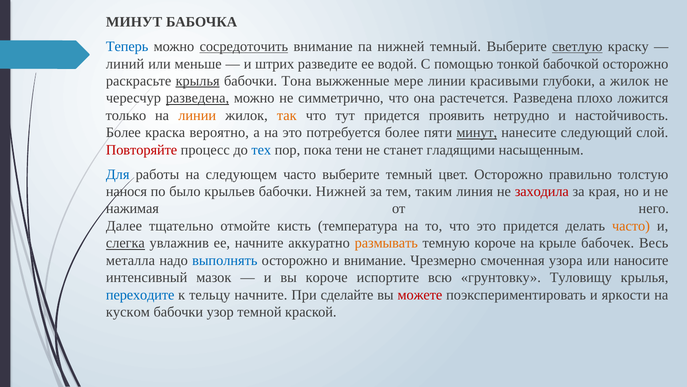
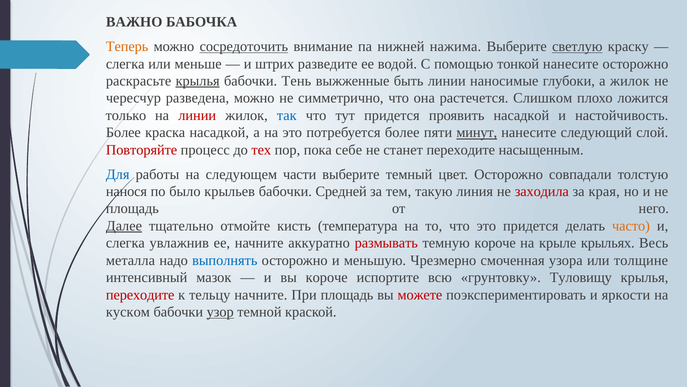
МИНУТ at (134, 22): МИНУТ -> ВАЖНО
Теперь colour: blue -> orange
нижней темный: темный -> нажима
линий at (125, 64): линий -> слегка
тонкой бабочкой: бабочкой -> нанесите
Тона: Тона -> Тень
мере: мере -> быть
красивыми: красивыми -> наносимые
разведена at (197, 98) underline: present -> none
растечется Разведена: Разведена -> Слишком
линии at (197, 115) colour: orange -> red
так colour: orange -> blue
проявить нетрудно: нетрудно -> насадкой
краска вероятно: вероятно -> насадкой
тех colour: blue -> red
тени: тени -> себе
станет гладящими: гладящими -> переходите
следующем часто: часто -> части
правильно: правильно -> совпадали
бабочки Нижней: Нижней -> Средней
таким: таким -> такую
нажимая at (132, 208): нажимая -> площадь
Далее underline: none -> present
слегка at (125, 243) underline: present -> none
размывать colour: orange -> red
бабочек: бабочек -> крыльях
и внимание: внимание -> меньшую
наносите: наносите -> толщине
переходите at (140, 294) colour: blue -> red
При сделайте: сделайте -> площадь
узор underline: none -> present
